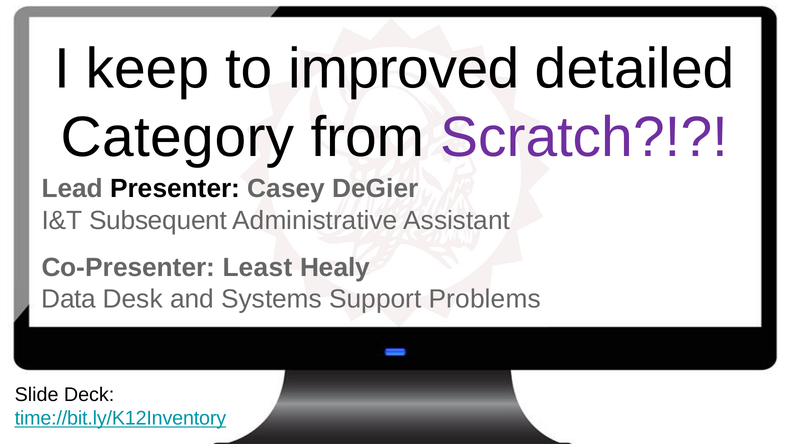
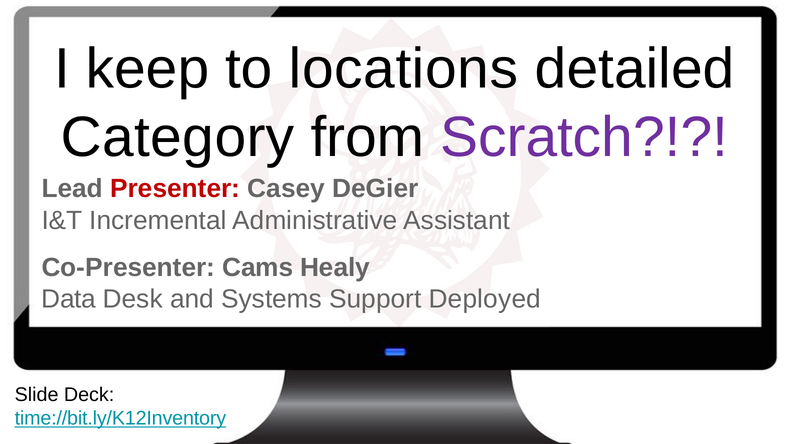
improved: improved -> locations
Presenter colour: black -> red
Subsequent: Subsequent -> Incremental
Least: Least -> Cams
Problems: Problems -> Deployed
